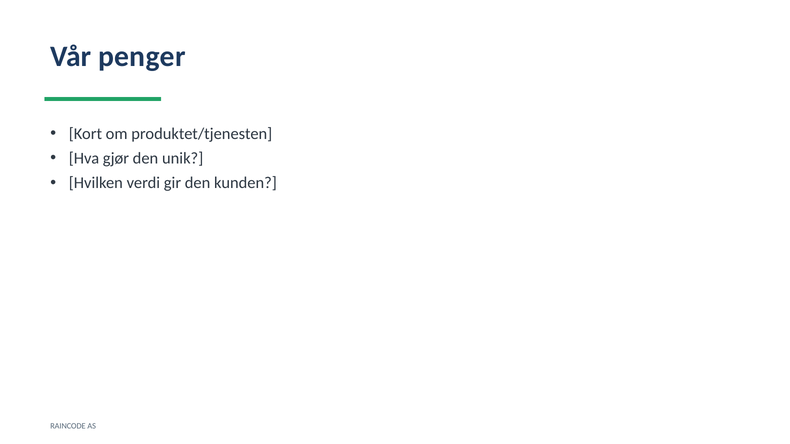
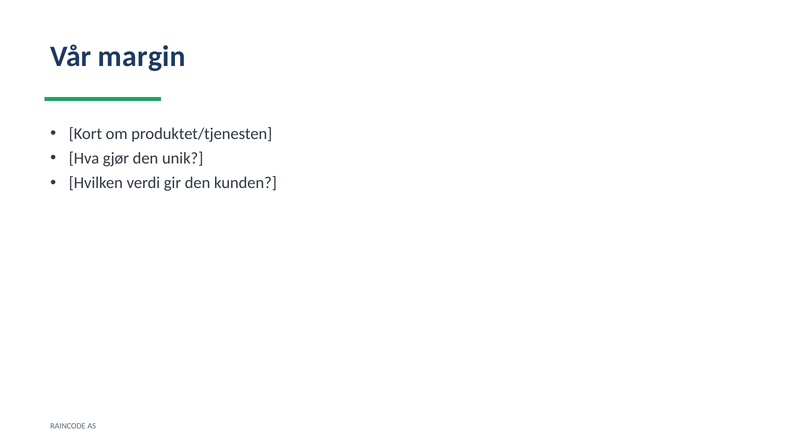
penger: penger -> margin
